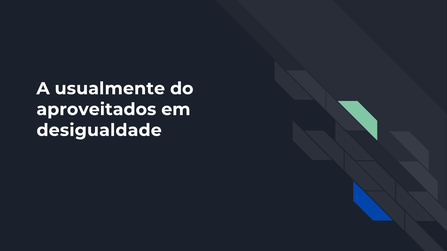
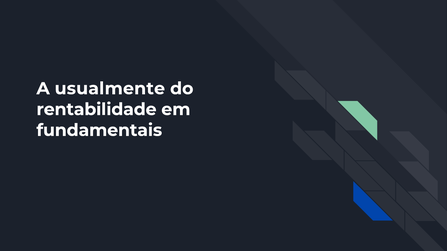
aproveitados: aproveitados -> rentabilidade
desigualdade: desigualdade -> fundamentais
